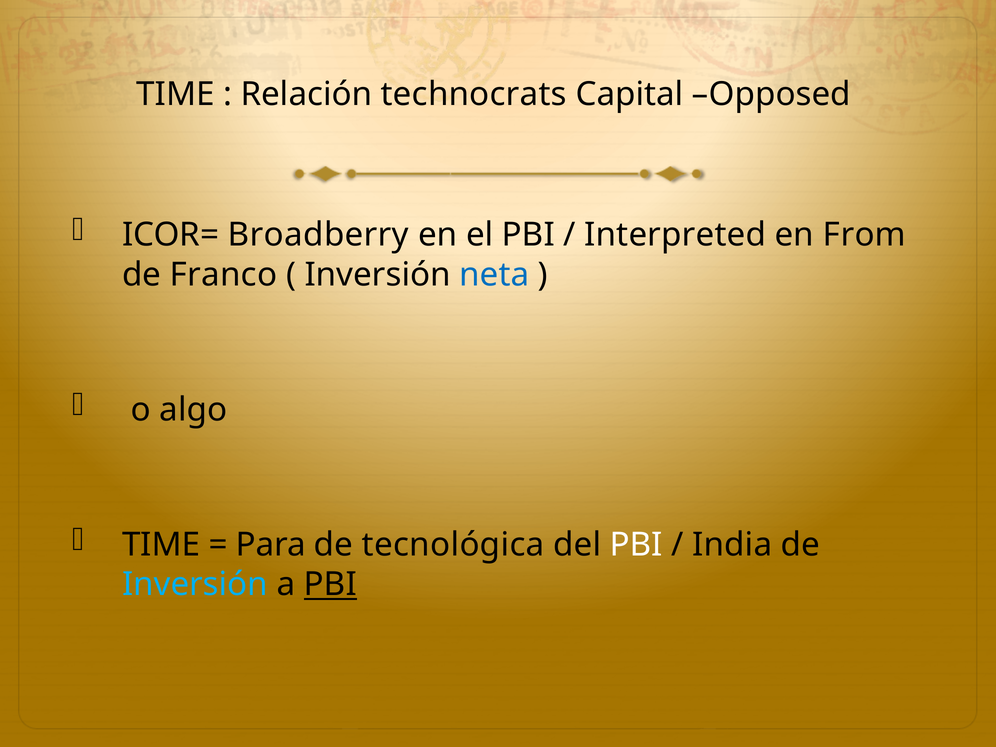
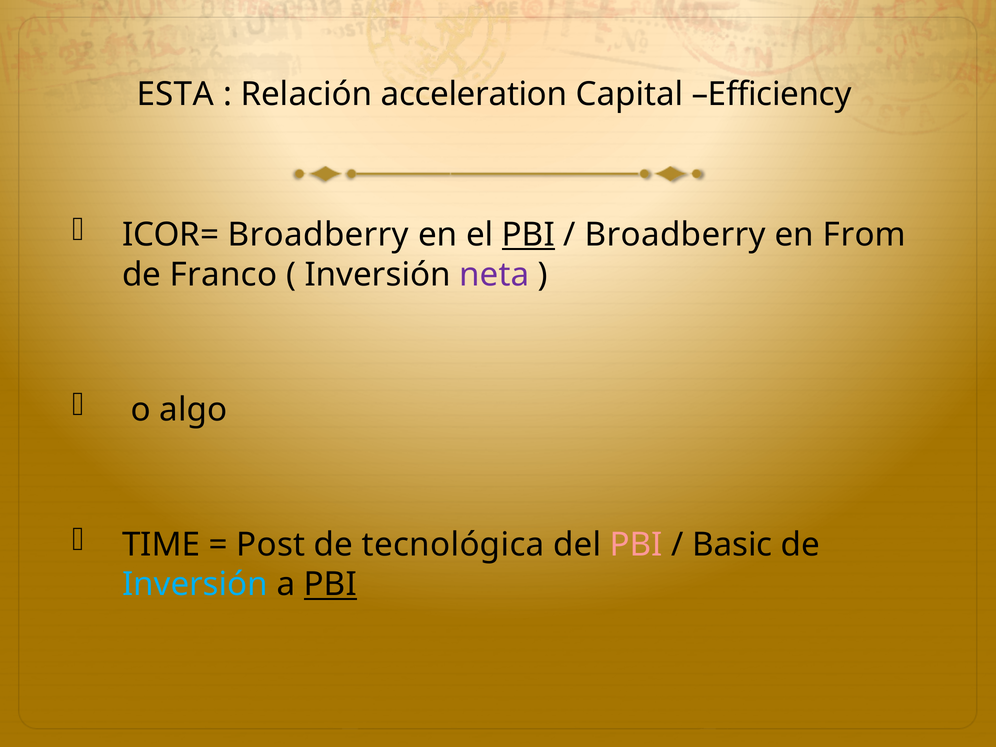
TIME at (175, 94): TIME -> ESTA
technocrats: technocrats -> acceleration
Opposed: Opposed -> Efficiency
PBI at (528, 235) underline: none -> present
Interpreted at (675, 235): Interpreted -> Broadberry
neta colour: blue -> purple
Para: Para -> Post
PBI at (636, 545) colour: white -> pink
India: India -> Basic
